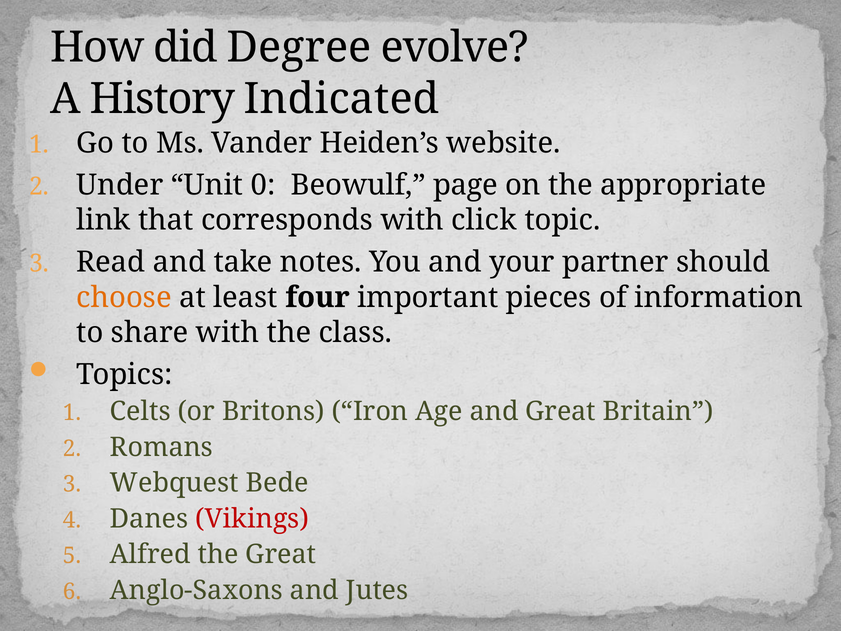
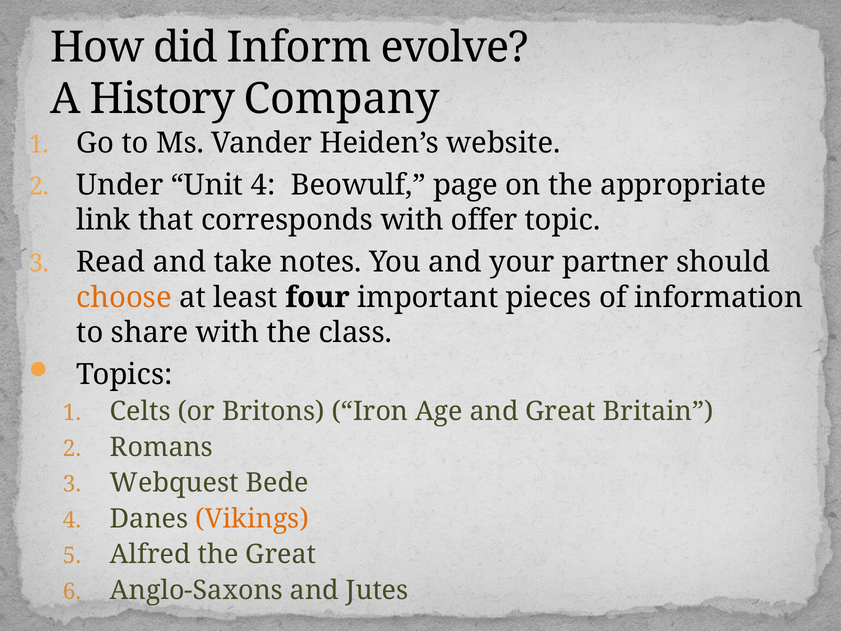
Degree: Degree -> Inform
Indicated: Indicated -> Company
Unit 0: 0 -> 4
click: click -> offer
Vikings colour: red -> orange
